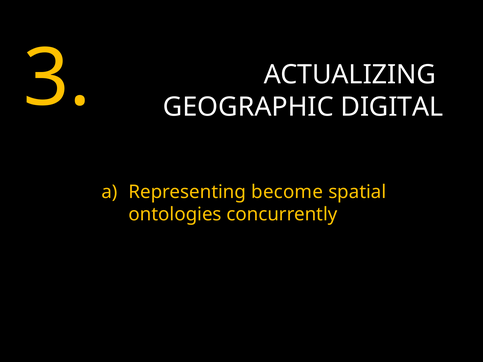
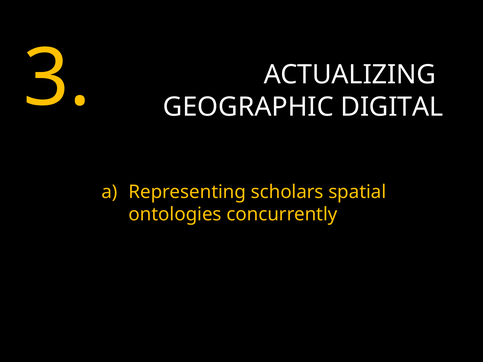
become: become -> scholars
